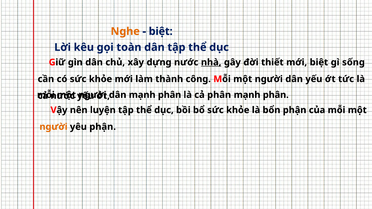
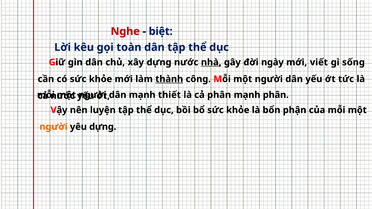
Nghe colour: orange -> red
thiết: thiết -> ngày
mới biệt: biệt -> viết
thành underline: none -> present
dân mạnh phân: phân -> thiết
yêu phận: phận -> dựng
